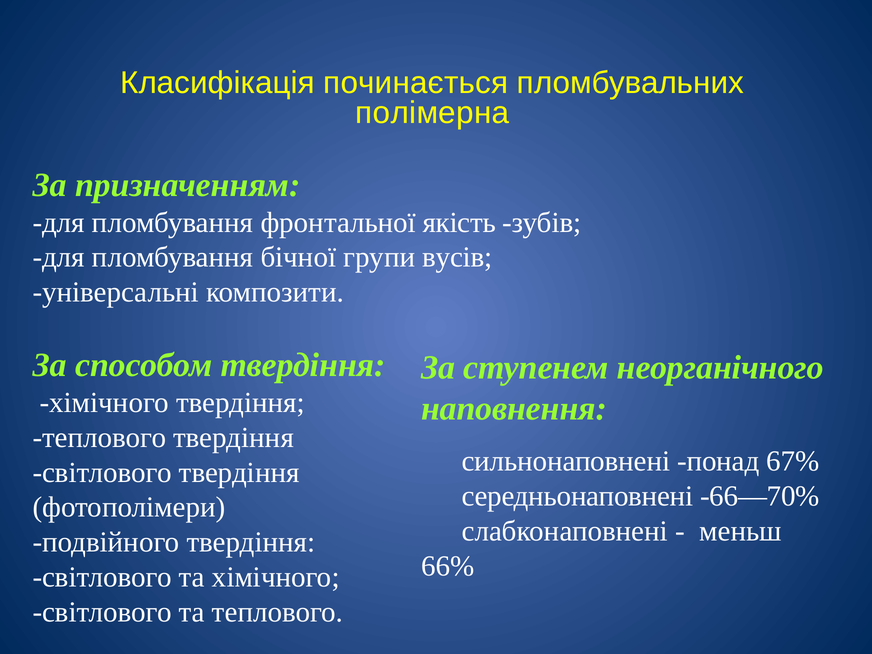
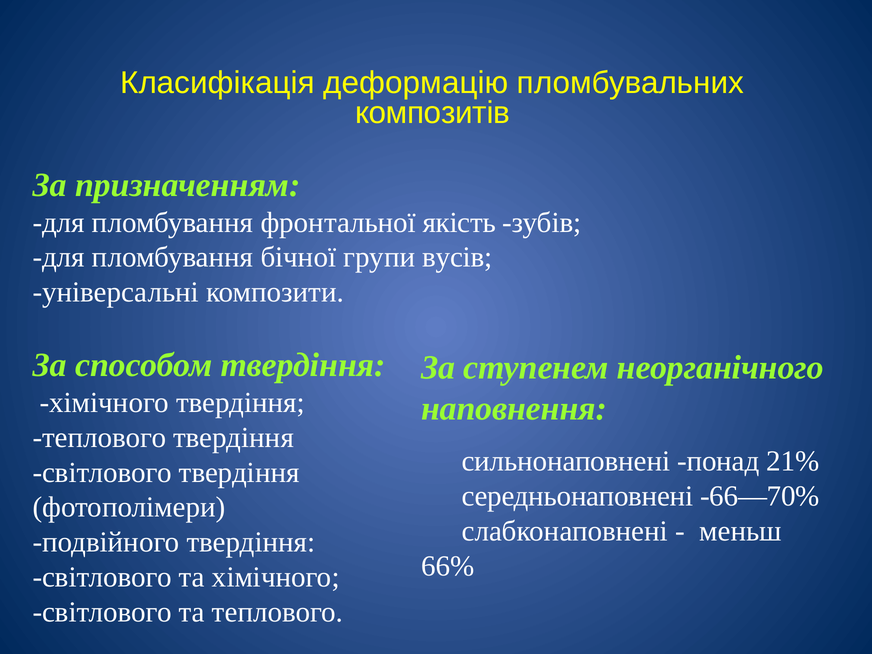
починається: починається -> деформацію
полімерна: полімерна -> композитів
67%: 67% -> 21%
